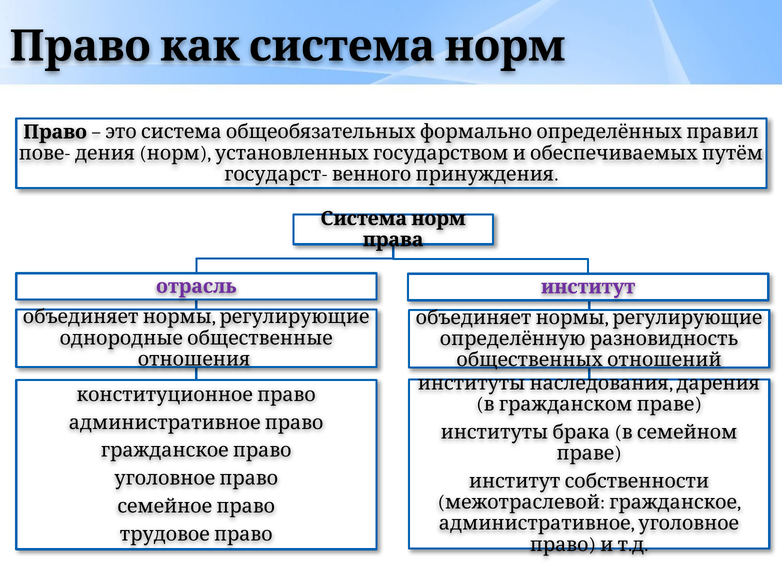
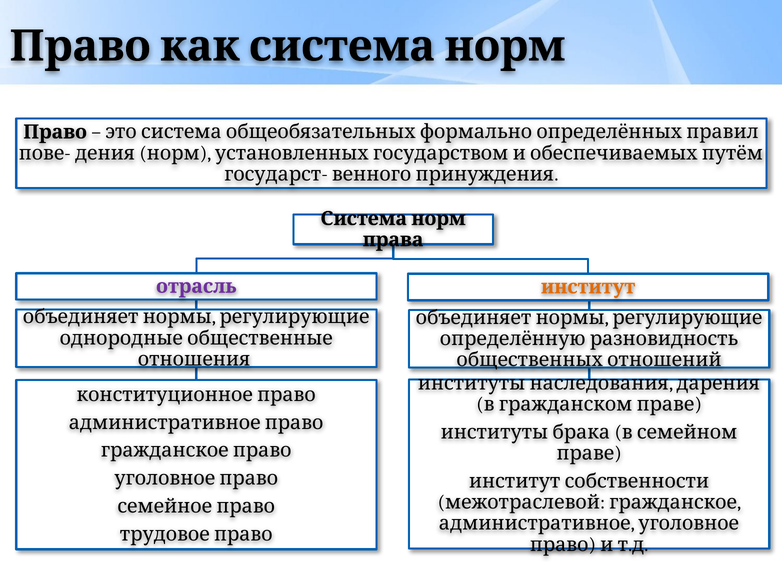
институт colour: purple -> orange
